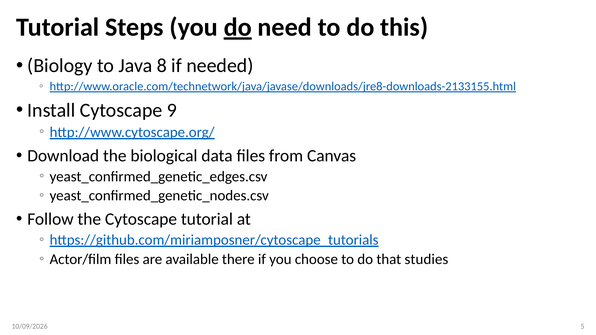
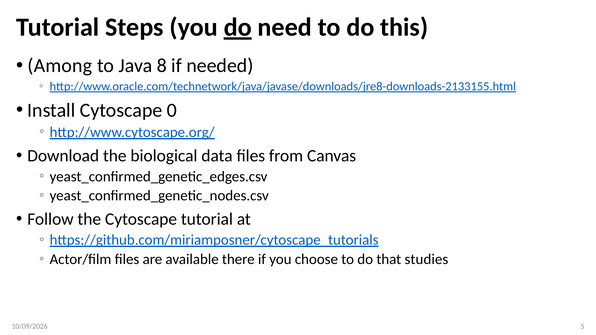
Biology: Biology -> Among
9: 9 -> 0
